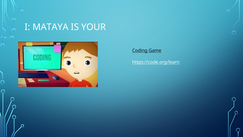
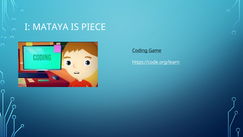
YOUR: YOUR -> PIECE
